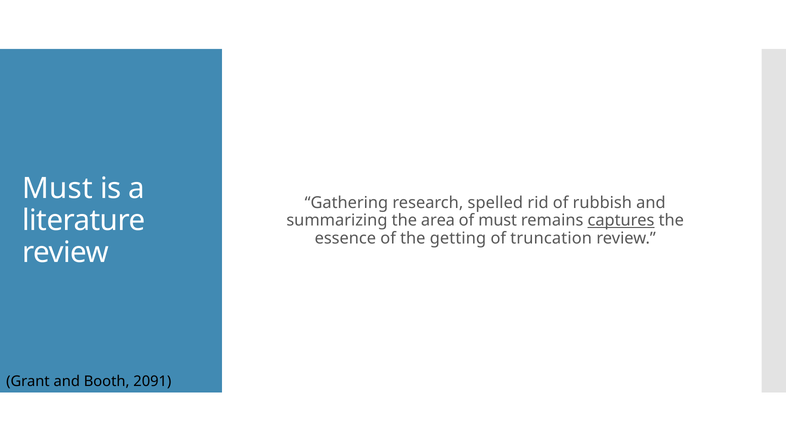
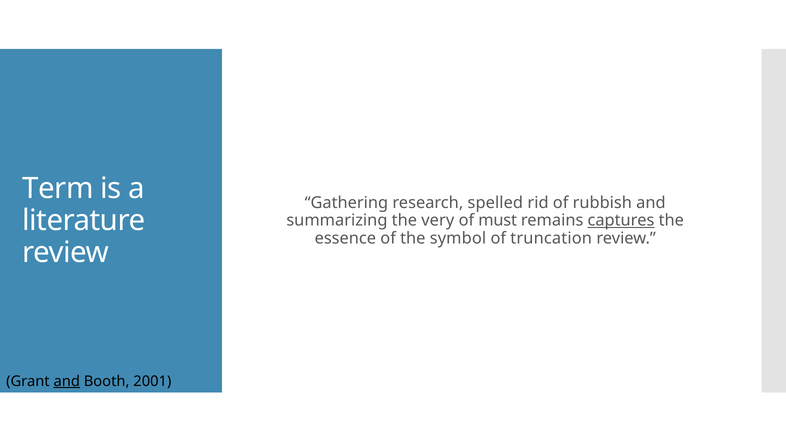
Must at (58, 189): Must -> Term
area: area -> very
getting: getting -> symbol
and at (67, 381) underline: none -> present
2091: 2091 -> 2001
